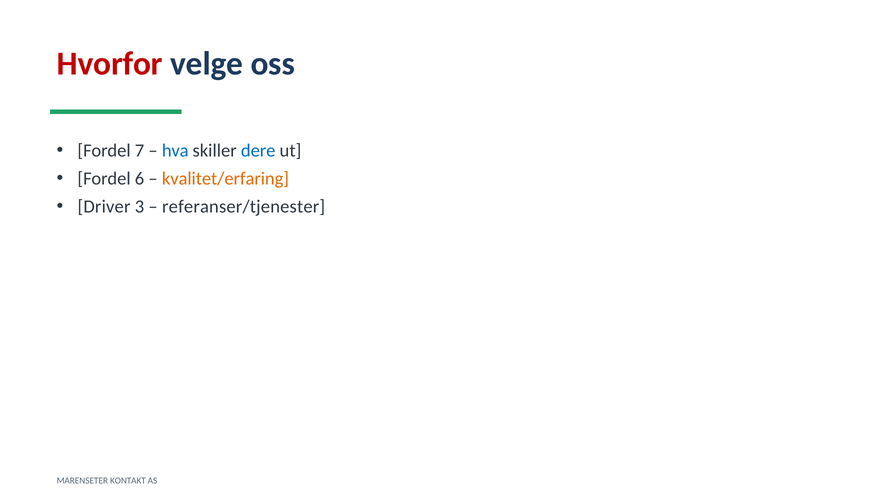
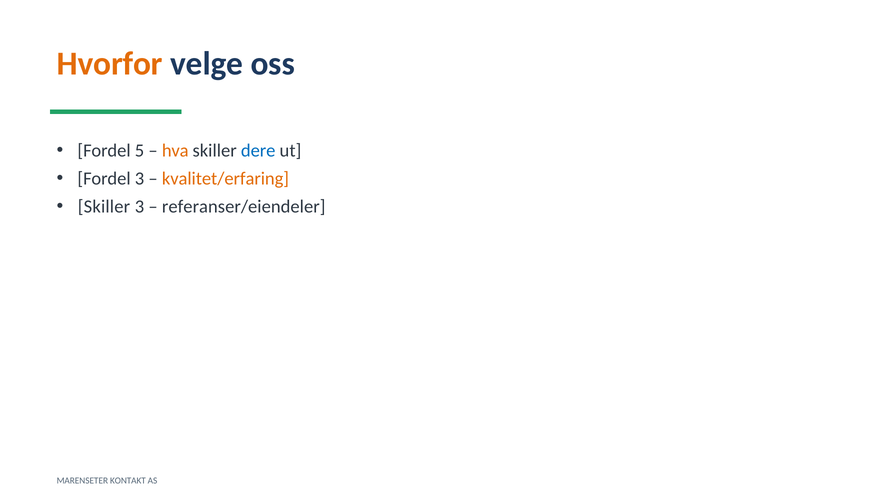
Hvorfor colour: red -> orange
7: 7 -> 5
hva colour: blue -> orange
Fordel 6: 6 -> 3
Driver at (104, 206): Driver -> Skiller
referanser/tjenester: referanser/tjenester -> referanser/eiendeler
